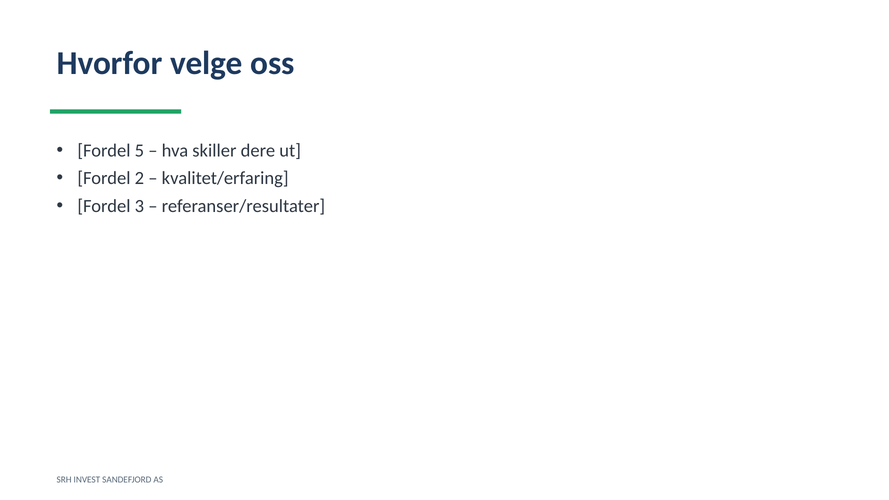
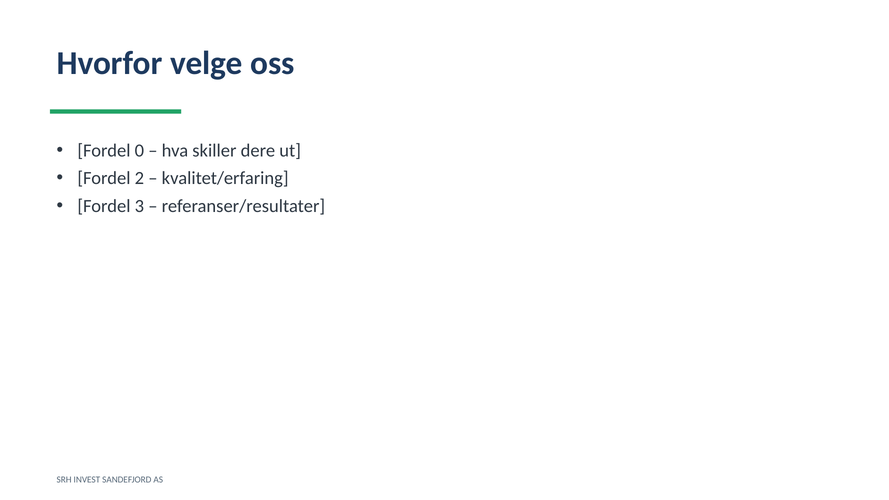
5: 5 -> 0
